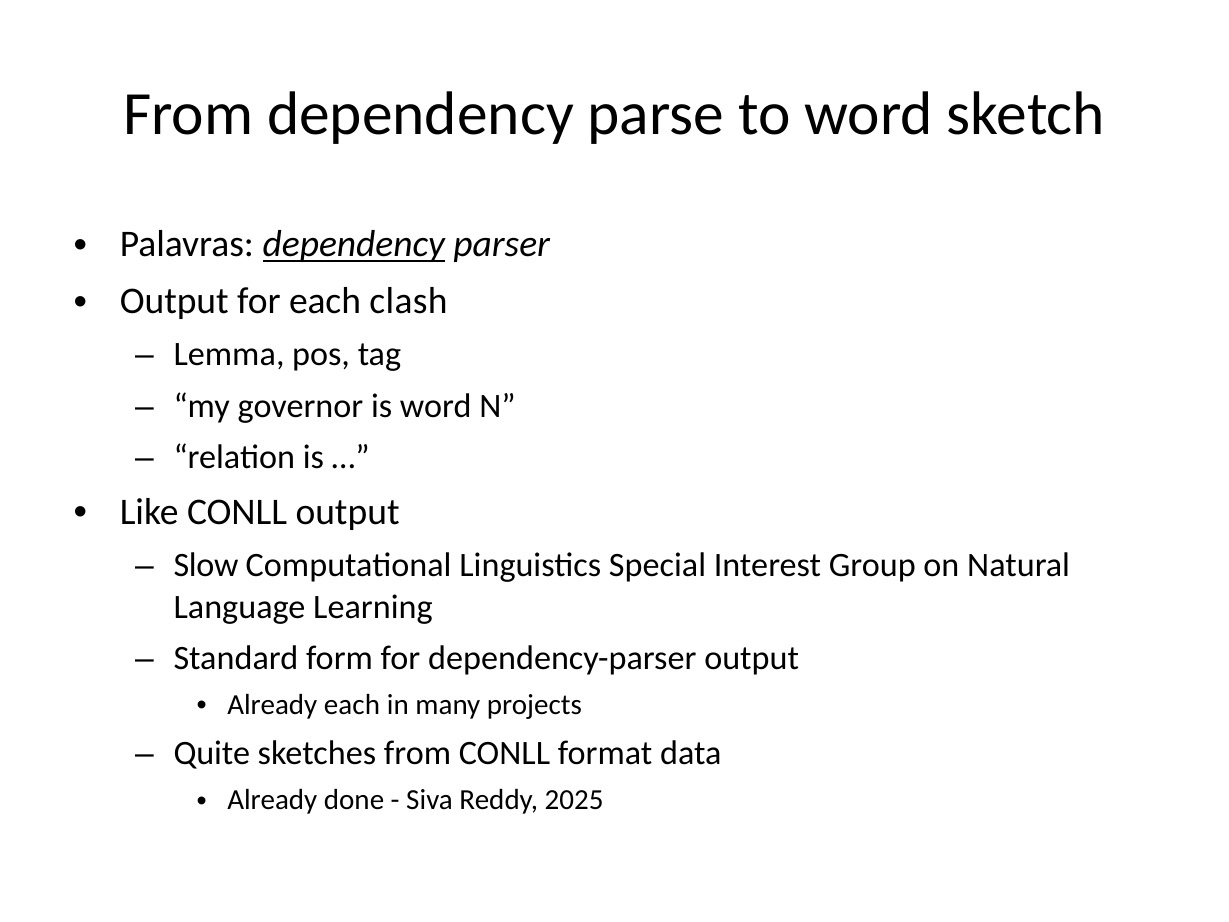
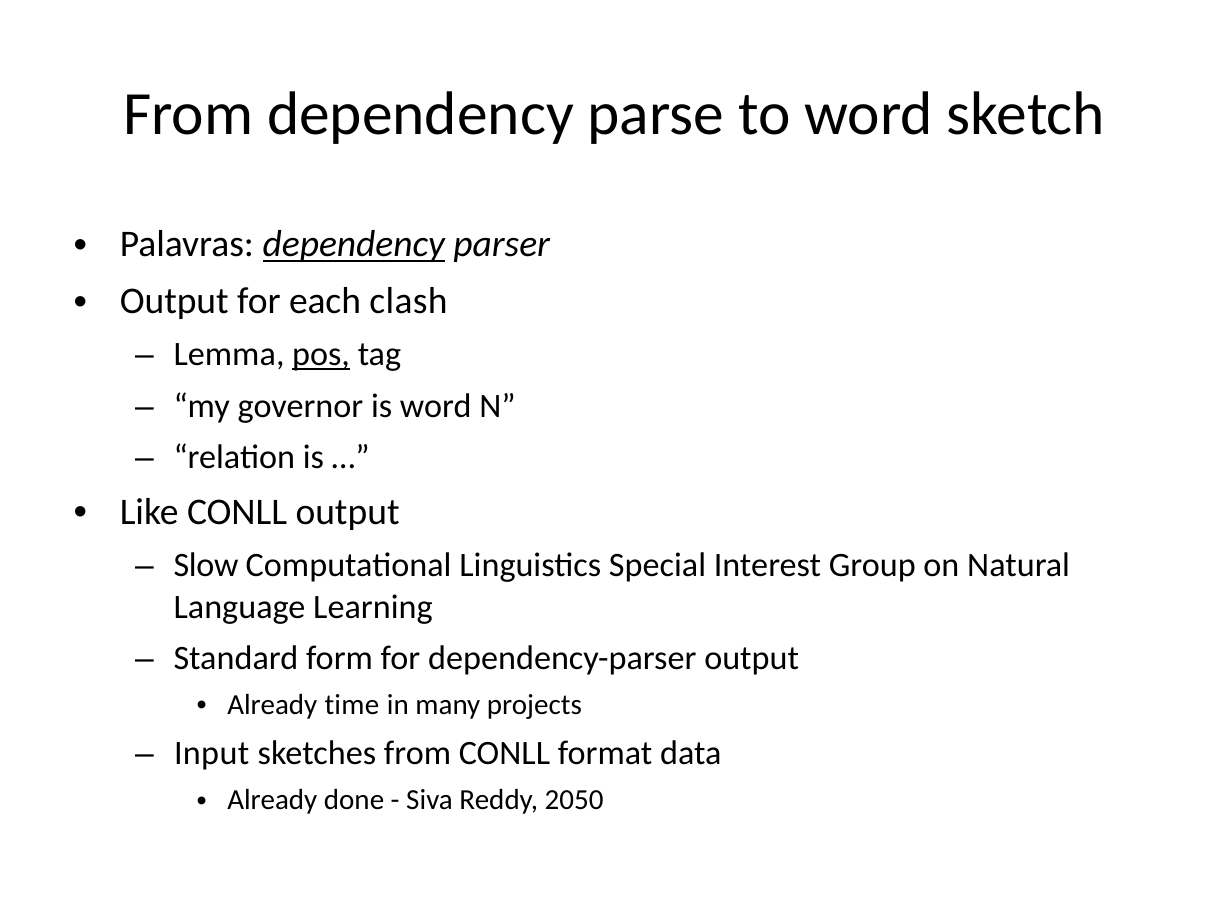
pos underline: none -> present
Already each: each -> time
Quite: Quite -> Input
2025: 2025 -> 2050
